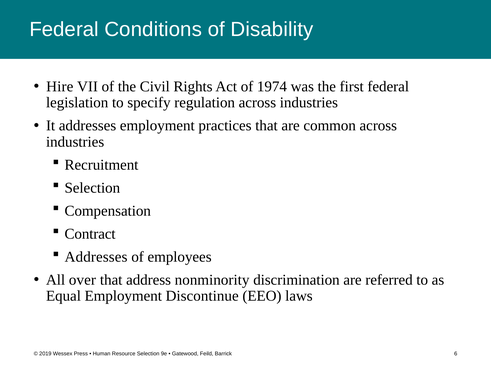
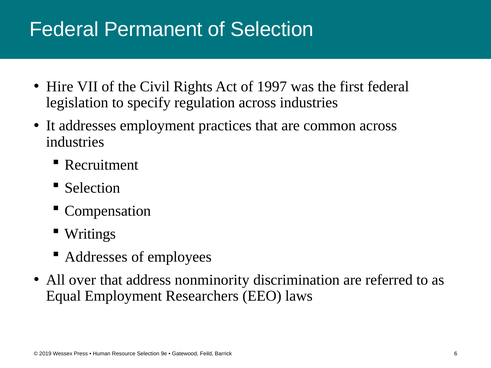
Conditions: Conditions -> Permanent
of Disability: Disability -> Selection
1974: 1974 -> 1997
Contract: Contract -> Writings
Discontinue: Discontinue -> Researchers
